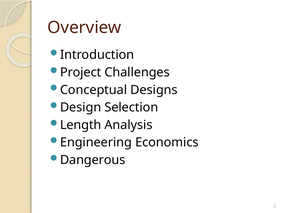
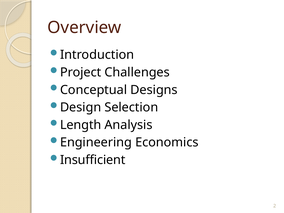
Dangerous: Dangerous -> Insufficient
